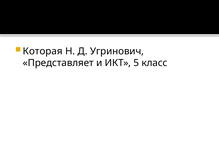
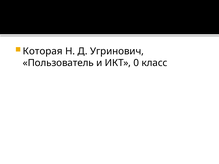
Представляет: Представляет -> Пользователь
5: 5 -> 0
